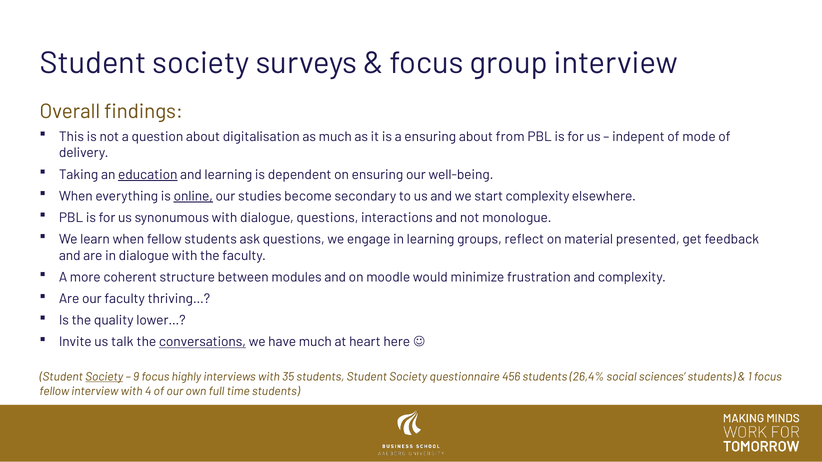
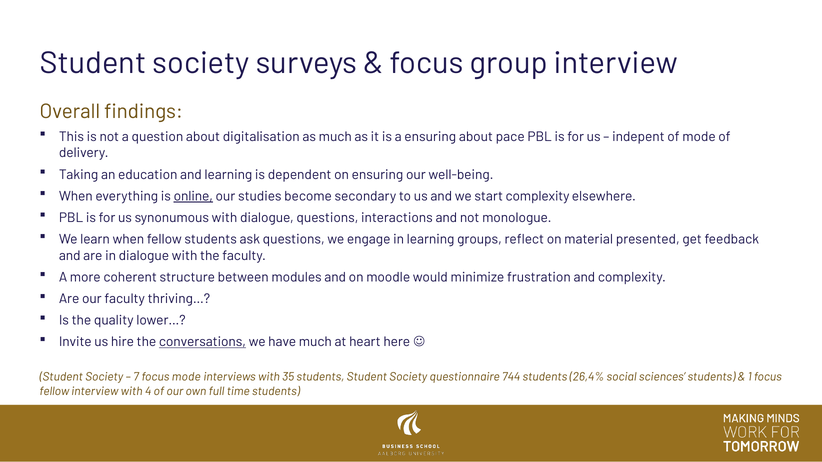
from: from -> pace
education underline: present -> none
talk: talk -> hire
Society at (104, 377) underline: present -> none
9: 9 -> 7
focus highly: highly -> mode
456: 456 -> 744
